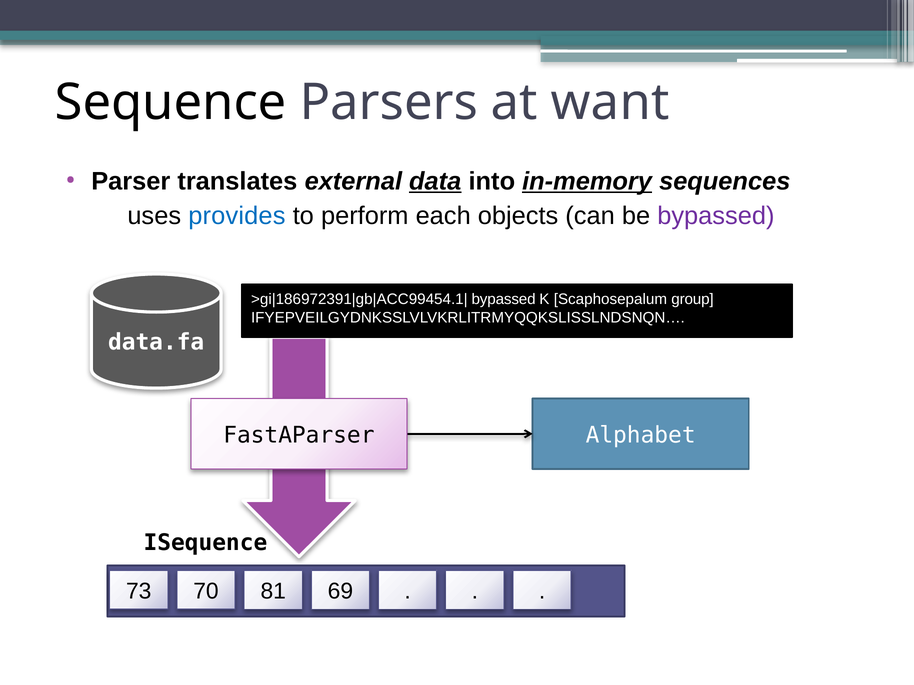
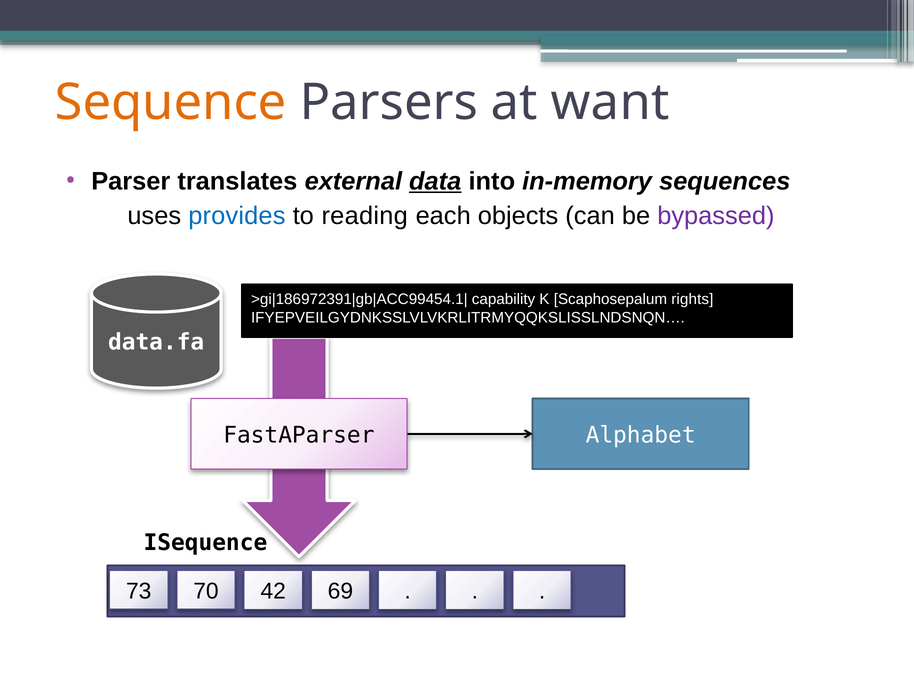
Sequence colour: black -> orange
in-memory underline: present -> none
perform: perform -> reading
bypassed at (504, 299): bypassed -> capability
group: group -> rights
81: 81 -> 42
